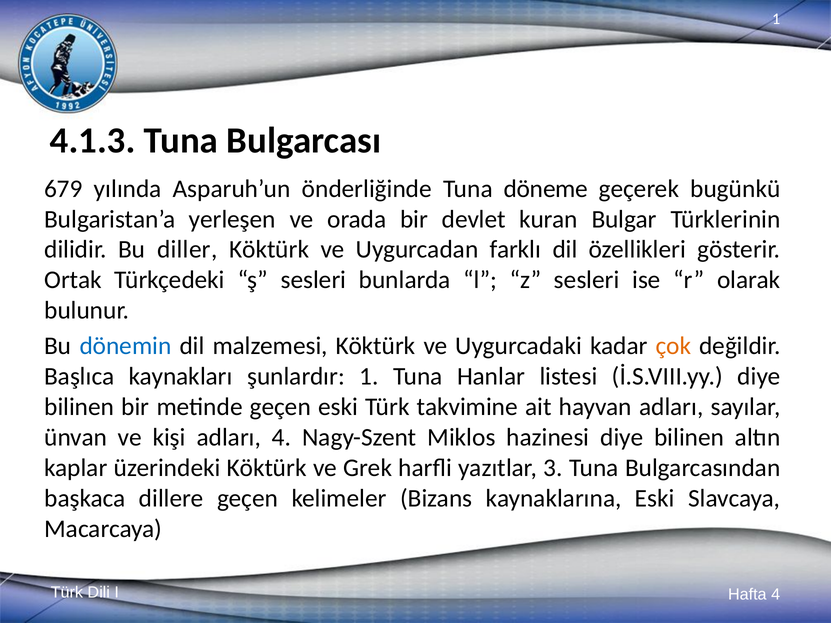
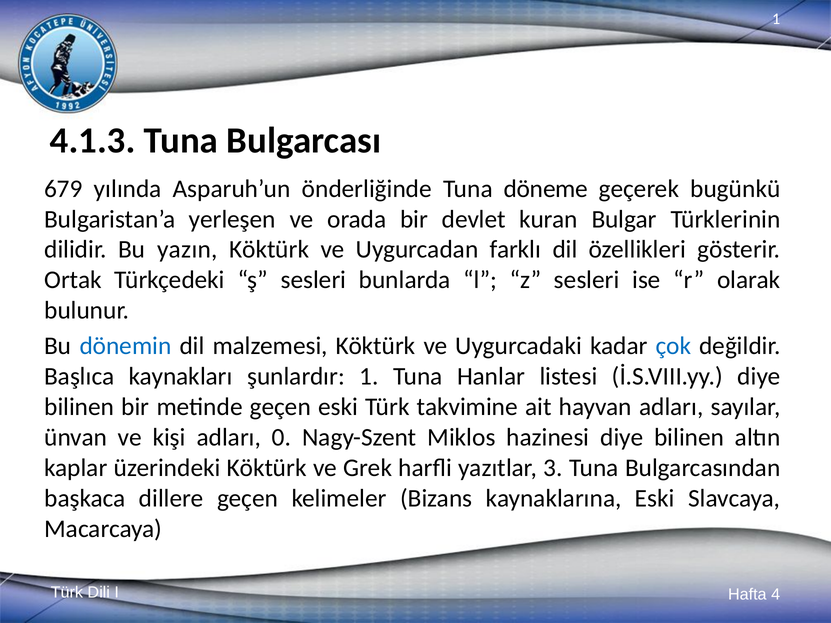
diller: diller -> yazın
çok colour: orange -> blue
adları 4: 4 -> 0
